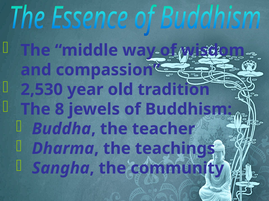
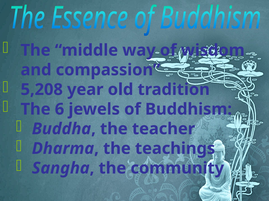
2,530: 2,530 -> 5,208
8: 8 -> 6
